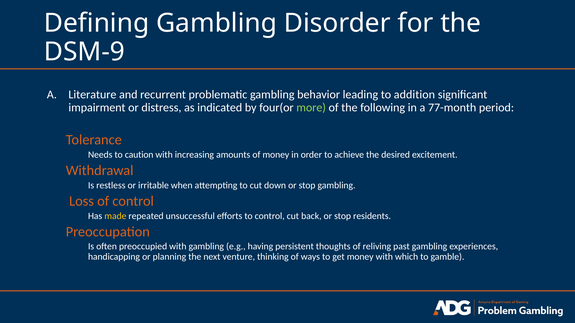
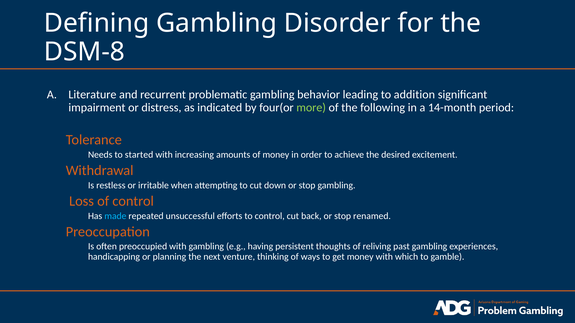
DSM-9: DSM-9 -> DSM-8
77-month: 77-month -> 14-month
caution: caution -> started
made colour: yellow -> light blue
residents: residents -> renamed
